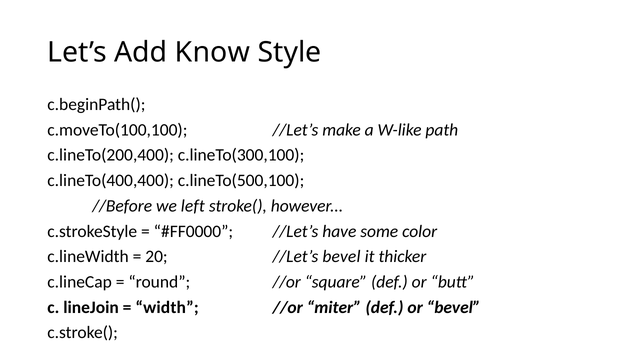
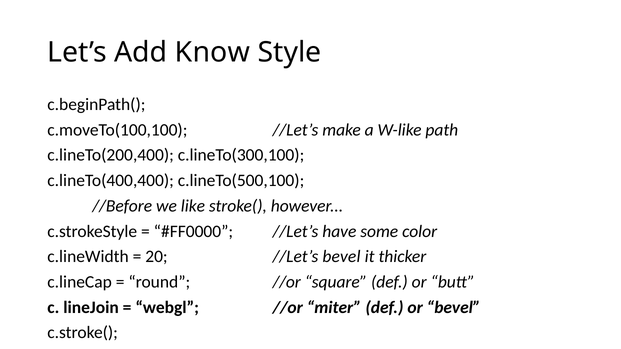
left: left -> like
width: width -> webgl
